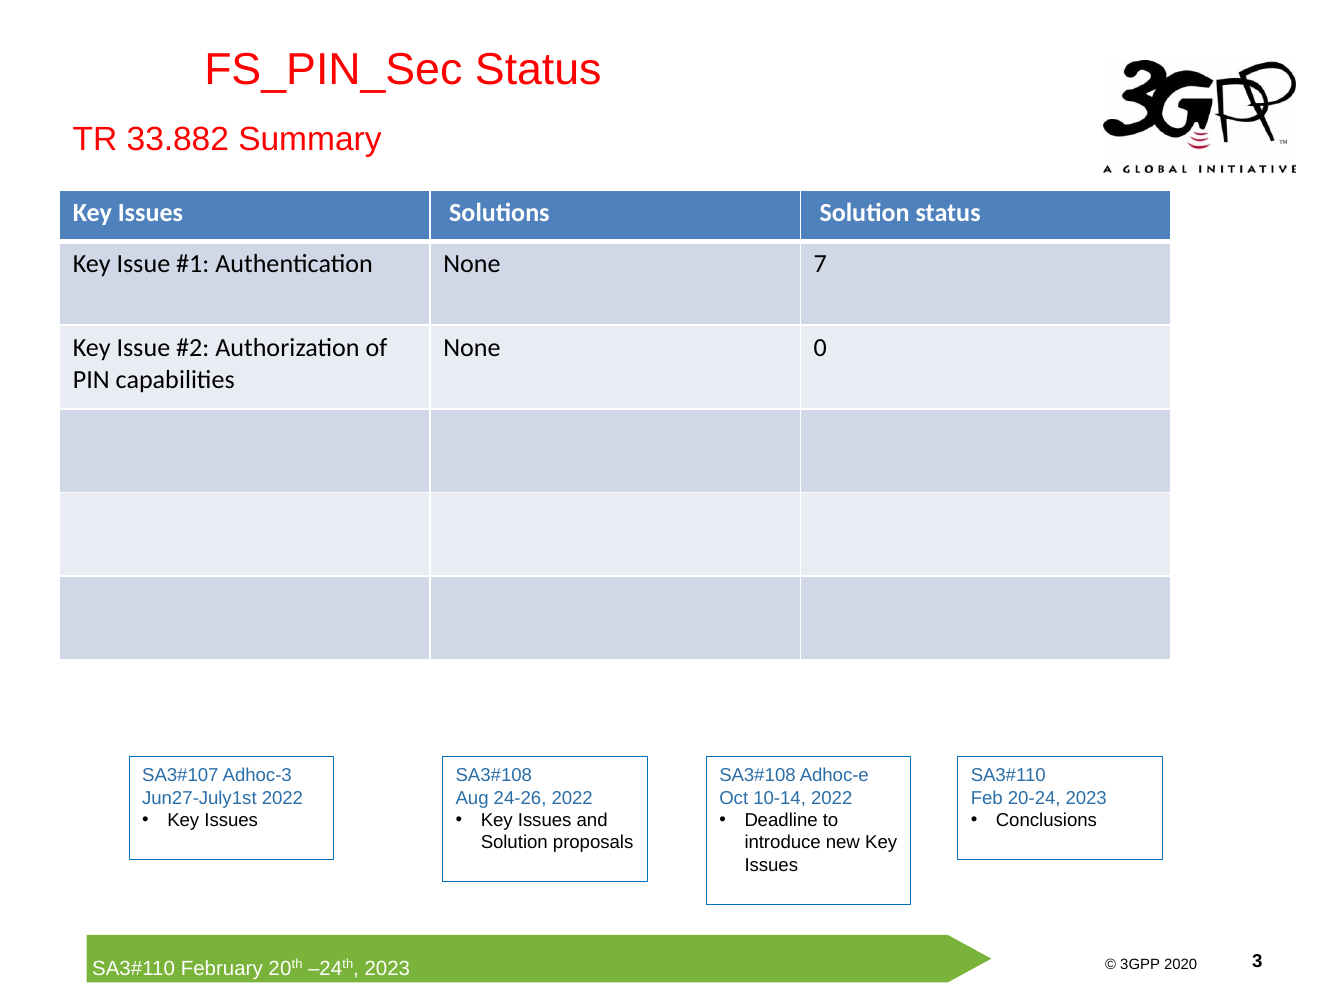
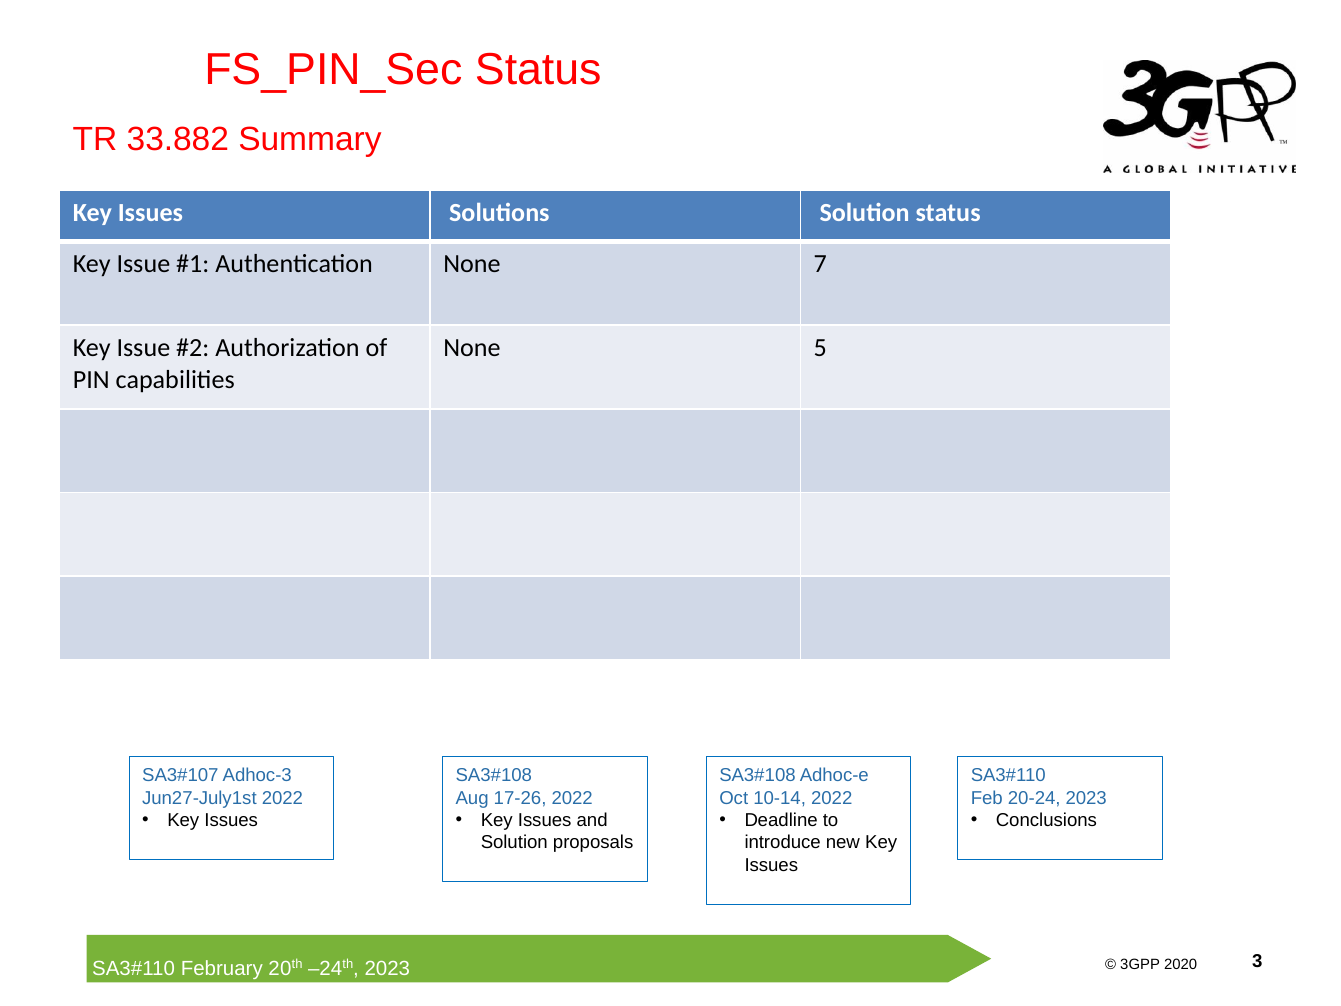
0: 0 -> 5
24-26: 24-26 -> 17-26
